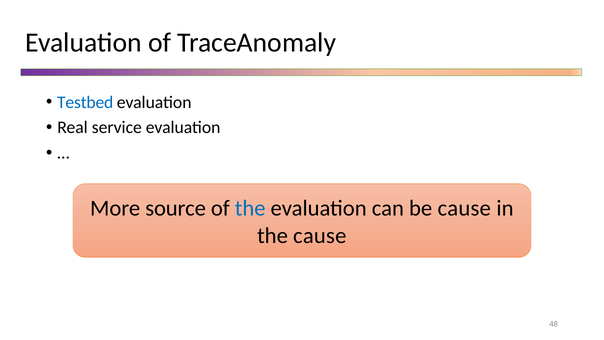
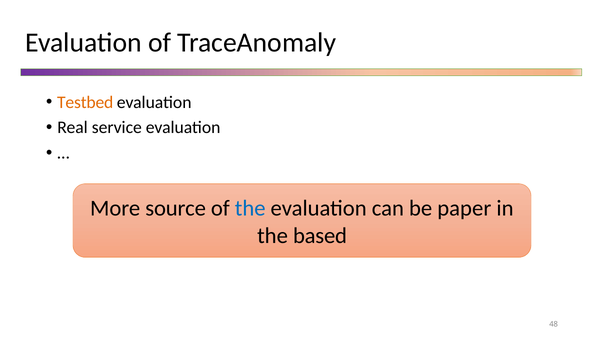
Testbed colour: blue -> orange
be cause: cause -> paper
the cause: cause -> based
